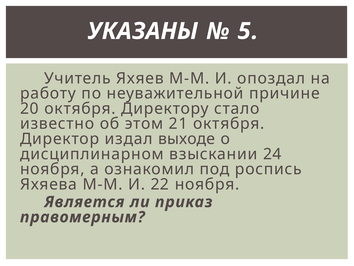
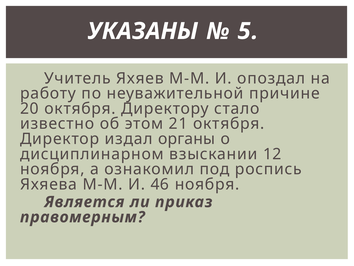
выходе: выходе -> органы
24: 24 -> 12
22: 22 -> 46
